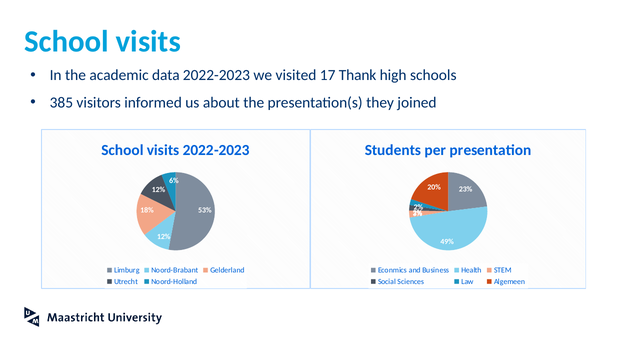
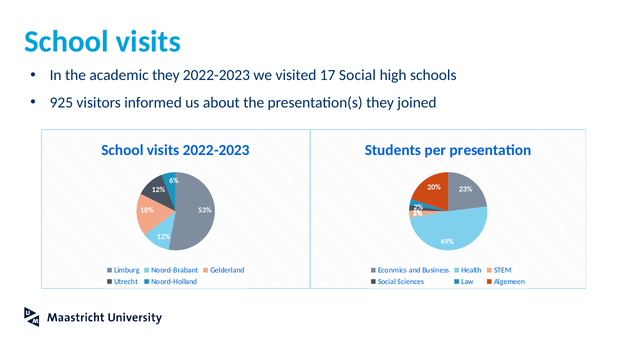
academic data: data -> they
17 Thank: Thank -> Social
385: 385 -> 925
